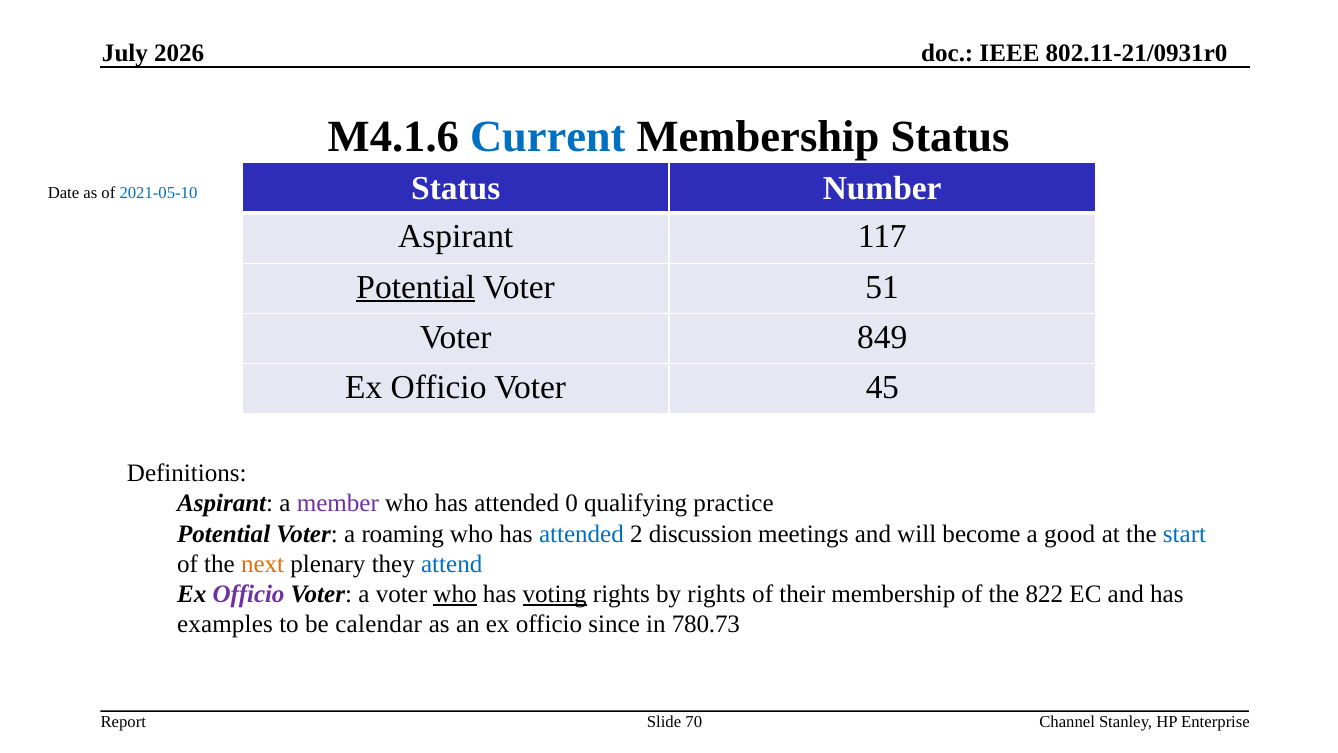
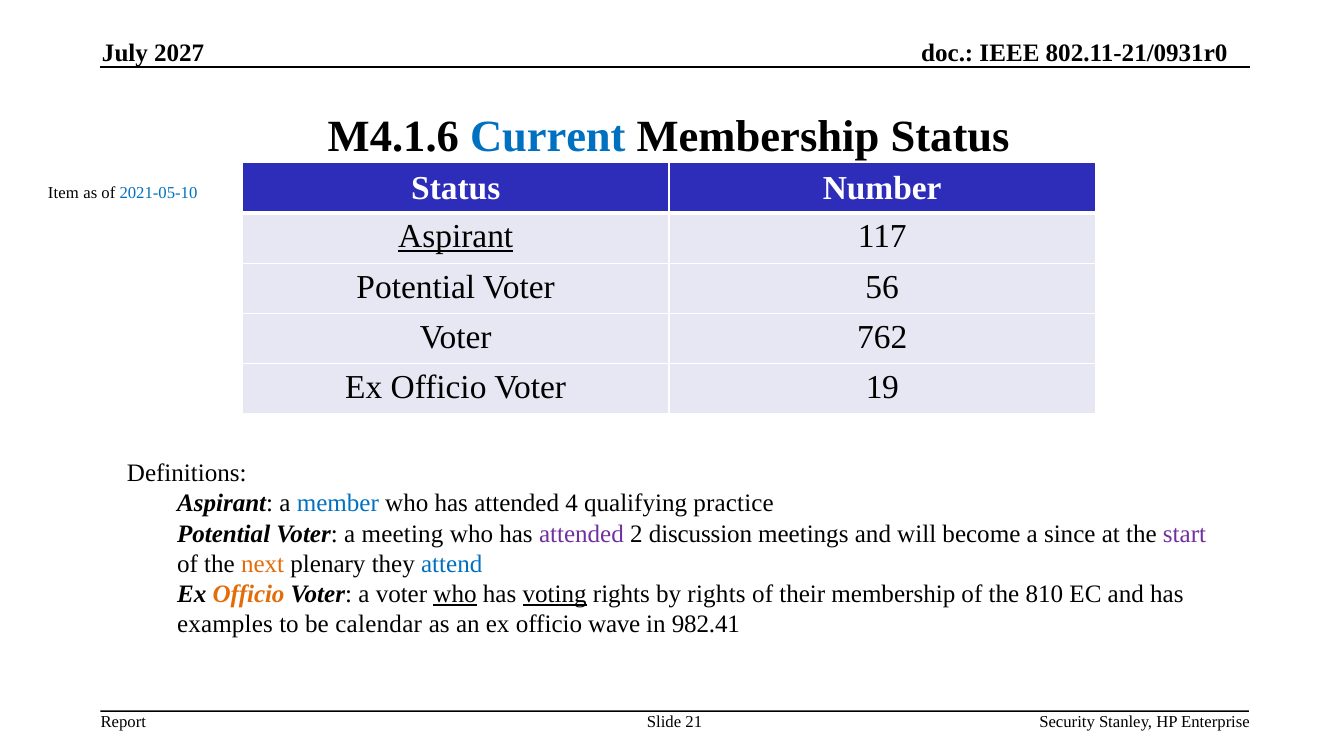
2026: 2026 -> 2027
Date: Date -> Item
Aspirant at (456, 237) underline: none -> present
Potential at (416, 287) underline: present -> none
51: 51 -> 56
849: 849 -> 762
45: 45 -> 19
member colour: purple -> blue
0: 0 -> 4
roaming: roaming -> meeting
attended at (581, 533) colour: blue -> purple
good: good -> since
start colour: blue -> purple
Officio at (248, 594) colour: purple -> orange
822: 822 -> 810
since: since -> wave
780.73: 780.73 -> 982.41
Channel: Channel -> Security
70: 70 -> 21
